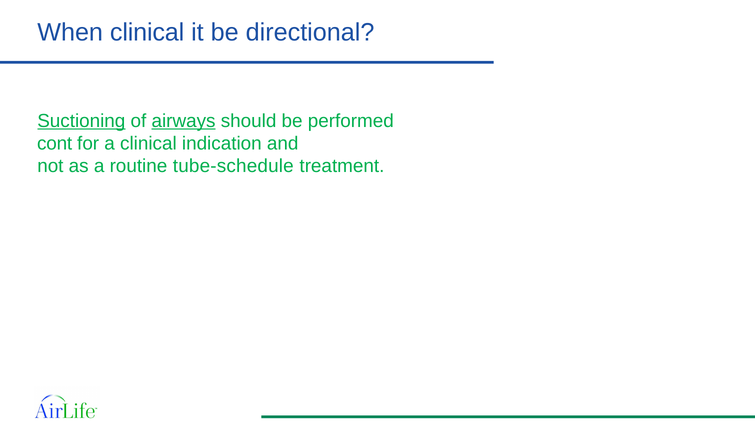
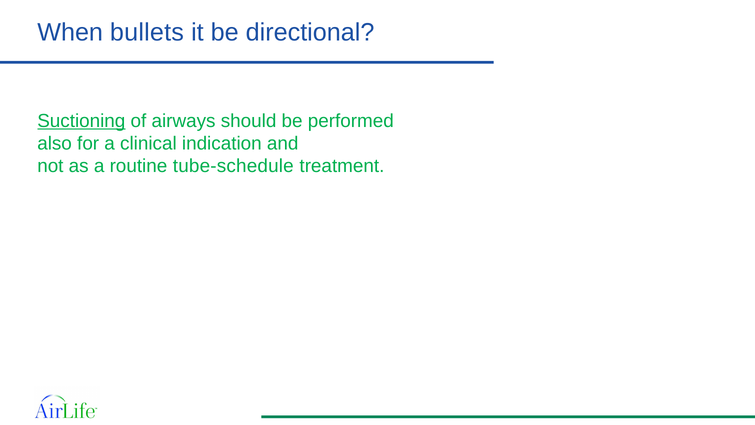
When clinical: clinical -> bullets
airways underline: present -> none
cont: cont -> also
